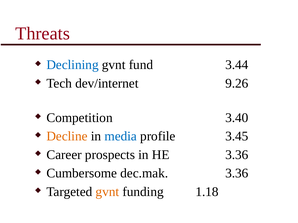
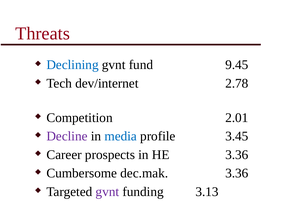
3.44: 3.44 -> 9.45
9.26: 9.26 -> 2.78
3.40: 3.40 -> 2.01
Decline colour: orange -> purple
gvnt at (107, 192) colour: orange -> purple
1.18: 1.18 -> 3.13
